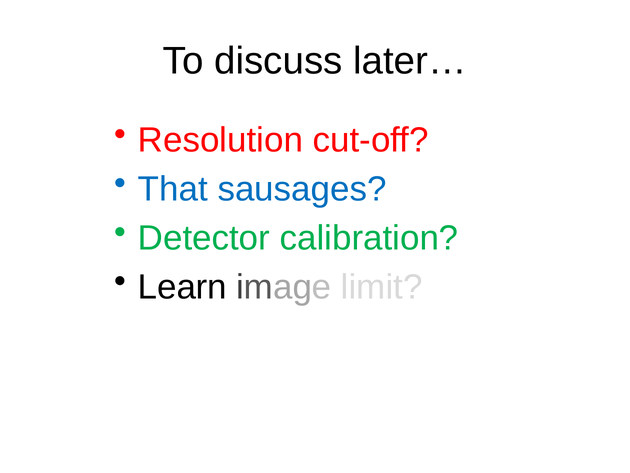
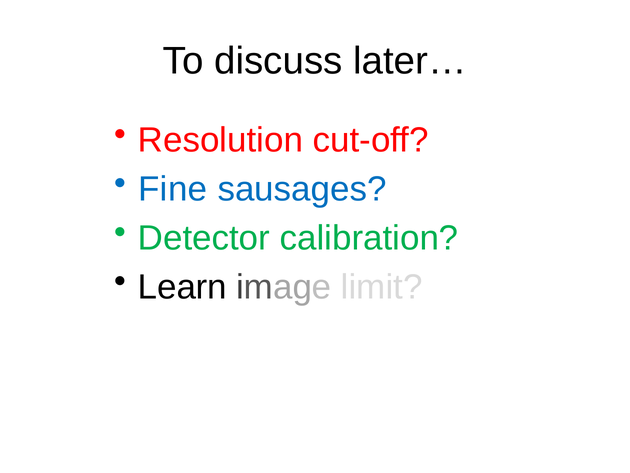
That: That -> Fine
